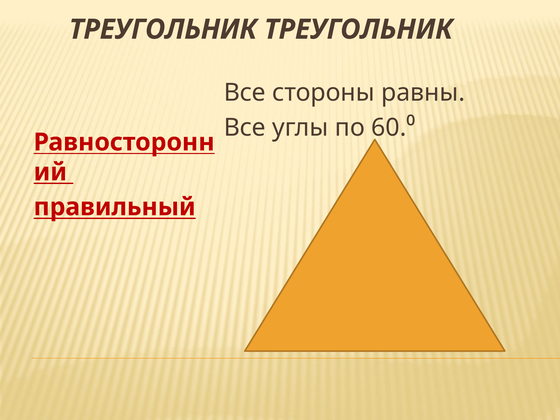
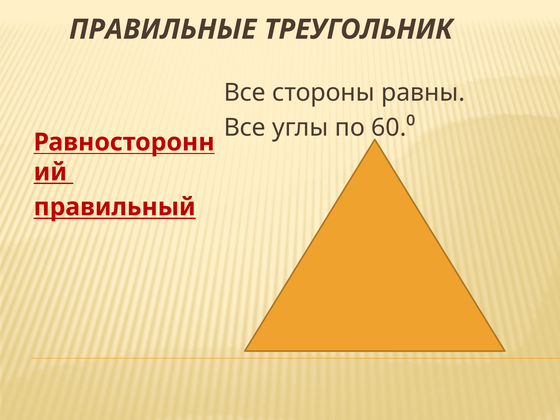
ТРЕУГОЛЬНИК at (163, 29): ТРЕУГОЛЬНИК -> ПРАВИЛЬНЫЕ
